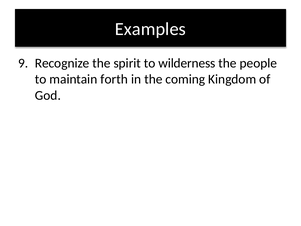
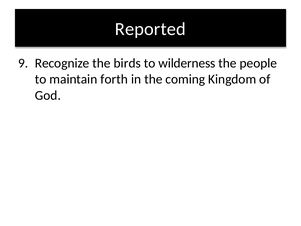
Examples: Examples -> Reported
spirit: spirit -> birds
